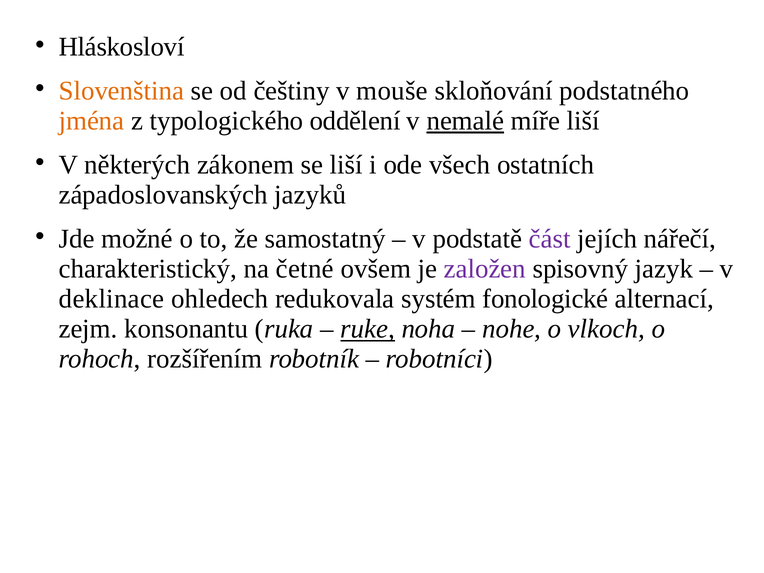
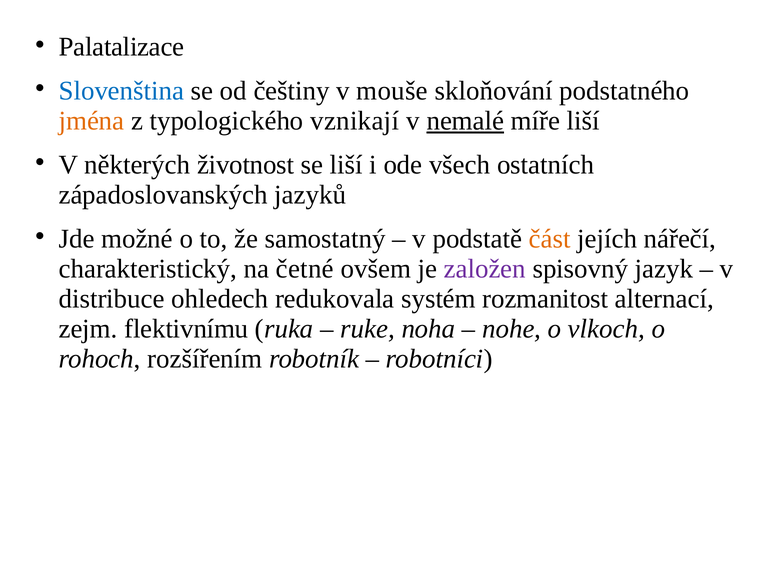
Hláskosloví: Hláskosloví -> Palatalizace
Slovenština colour: orange -> blue
oddělení: oddělení -> vznikají
zákonem: zákonem -> životnost
část colour: purple -> orange
deklinace: deklinace -> distribuce
fonologické: fonologické -> rozmanitost
konsonantu: konsonantu -> flektivnímu
ruke underline: present -> none
